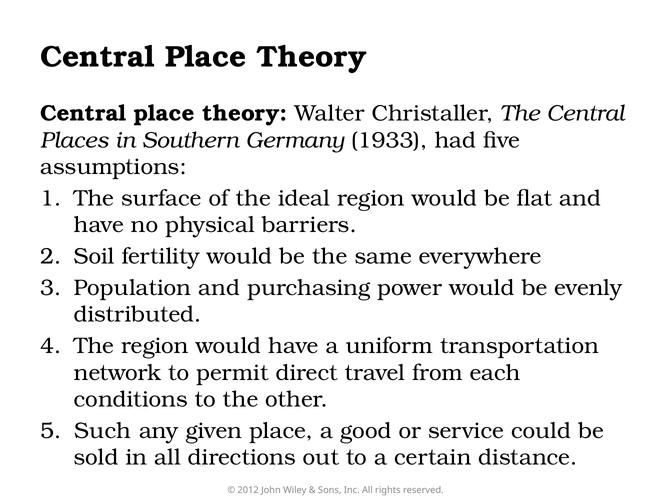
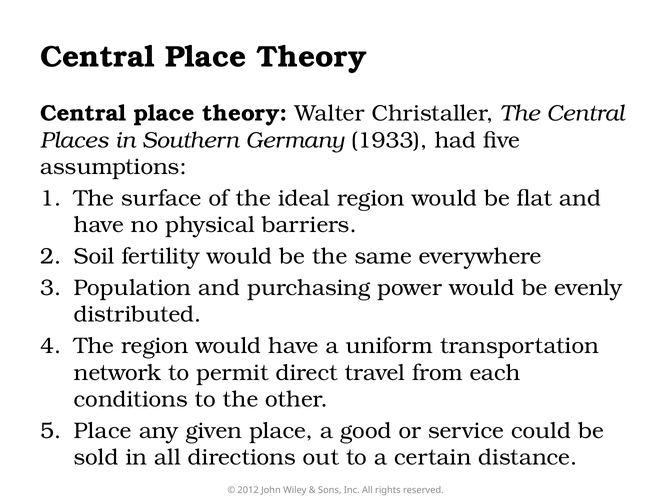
Such at (103, 431): Such -> Place
